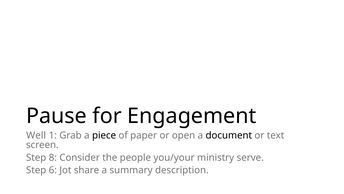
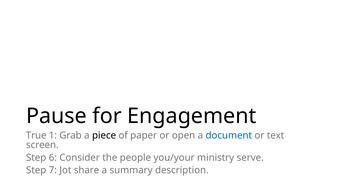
Well: Well -> True
document colour: black -> blue
8: 8 -> 6
6: 6 -> 7
